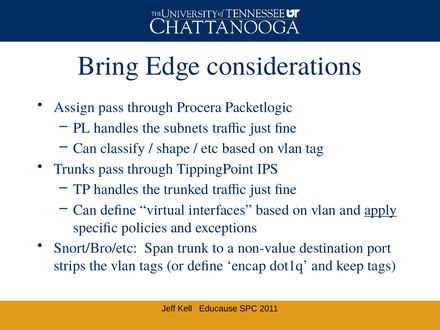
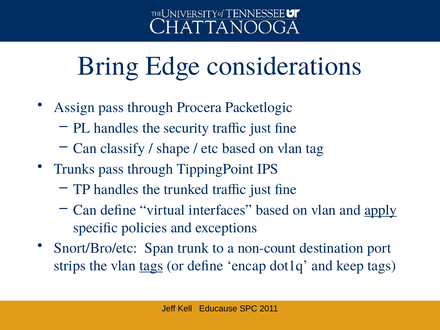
subnets: subnets -> security
non-value: non-value -> non-count
tags at (151, 266) underline: none -> present
